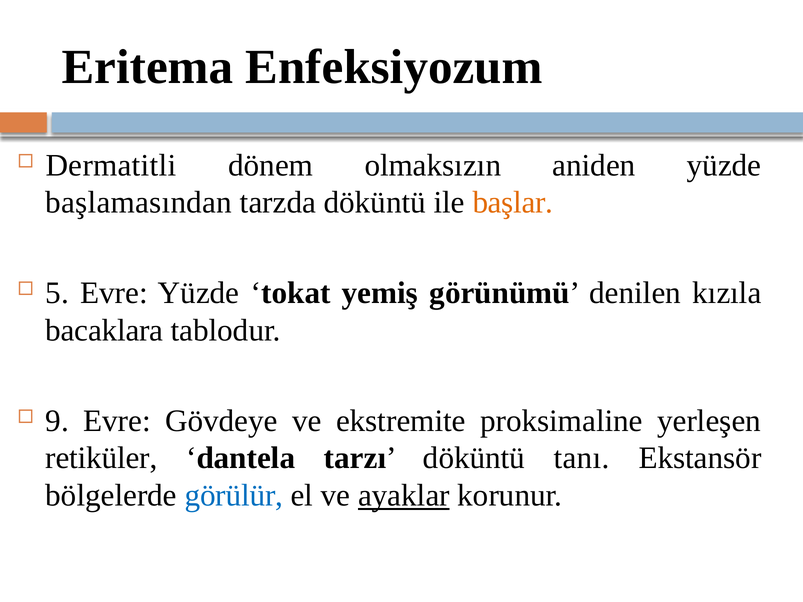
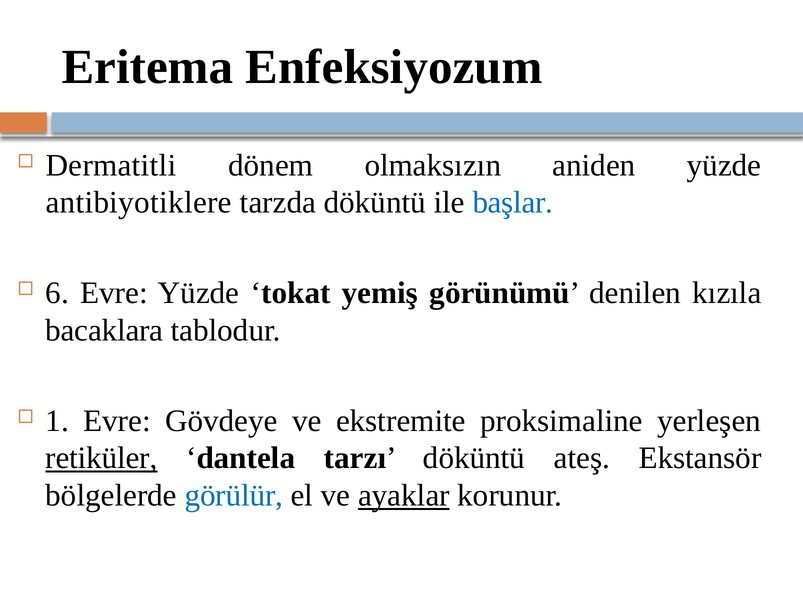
başlamasından: başlamasından -> antibiyotiklere
başlar colour: orange -> blue
5: 5 -> 6
9: 9 -> 1
retiküler underline: none -> present
tanı: tanı -> ateş
